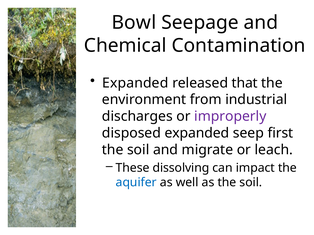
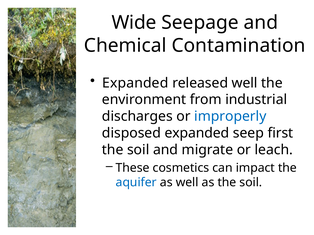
Bowl: Bowl -> Wide
released that: that -> well
improperly colour: purple -> blue
dissolving: dissolving -> cosmetics
